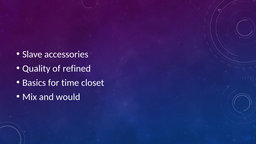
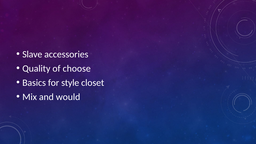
refined: refined -> choose
time: time -> style
